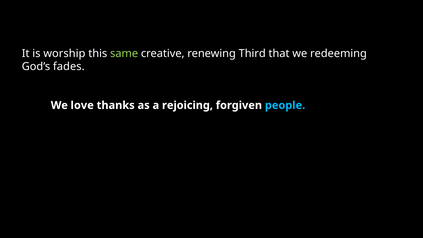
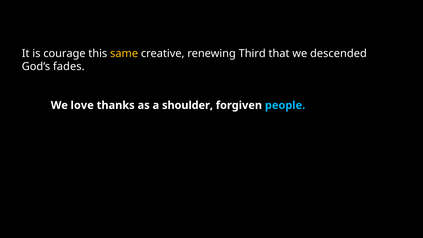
worship: worship -> courage
same colour: light green -> yellow
redeeming: redeeming -> descended
rejoicing: rejoicing -> shoulder
